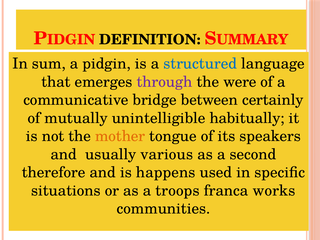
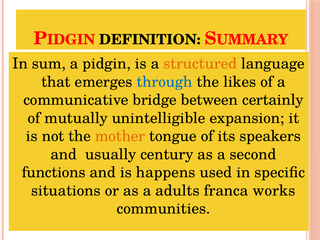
structured colour: blue -> orange
through colour: purple -> blue
were: were -> likes
habitually: habitually -> expansion
various: various -> century
therefore: therefore -> functions
troops: troops -> adults
